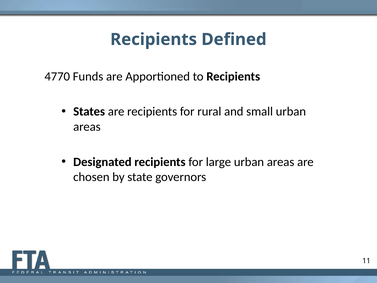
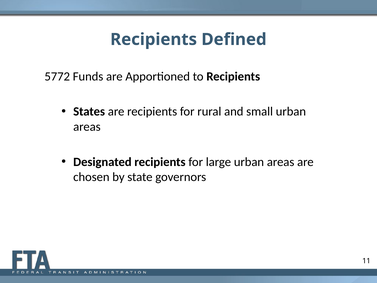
4770: 4770 -> 5772
